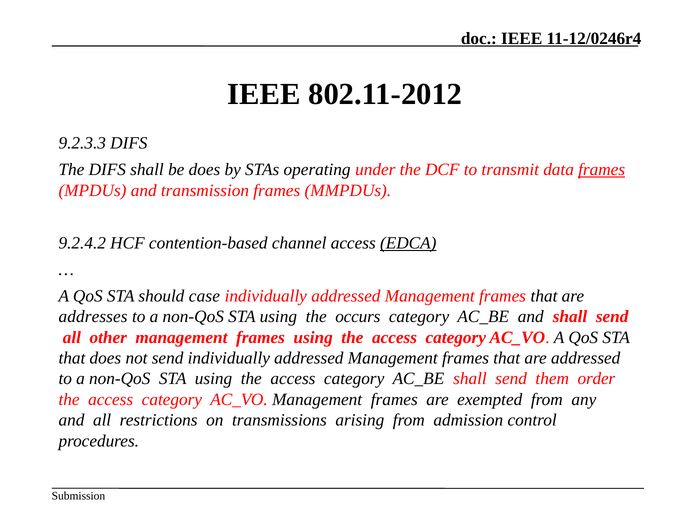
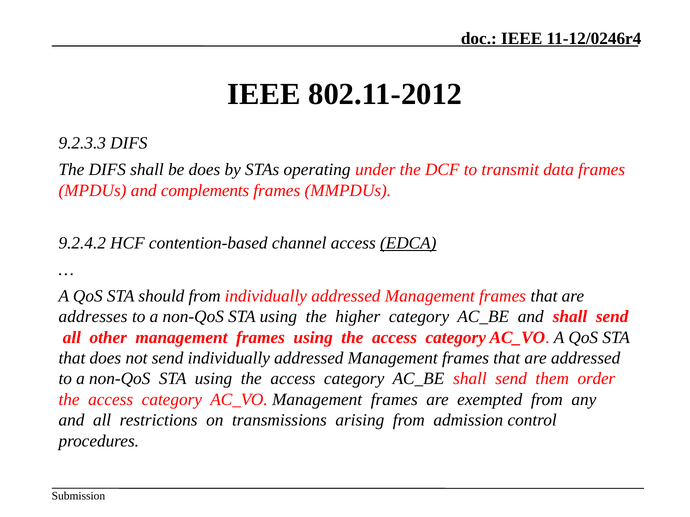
frames at (602, 170) underline: present -> none
transmission: transmission -> complements
should case: case -> from
occurs: occurs -> higher
